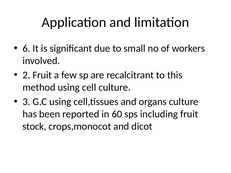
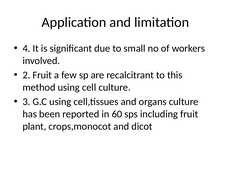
6: 6 -> 4
stock: stock -> plant
